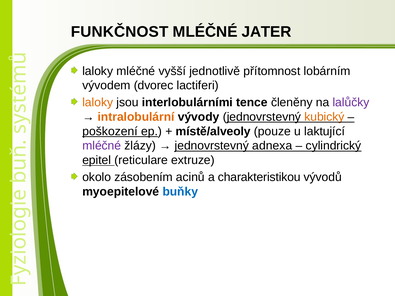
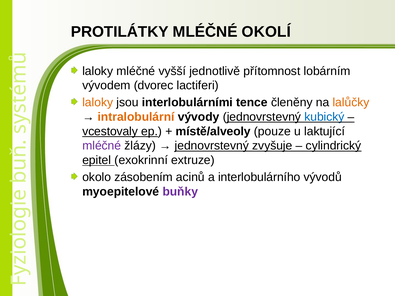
FUNKČNOST: FUNKČNOST -> PROTILÁTKY
JATER: JATER -> OKOLÍ
lalůčky colour: purple -> orange
kubický colour: orange -> blue
poškození: poškození -> vcestovaly
adnexa: adnexa -> zvyšuje
reticulare: reticulare -> exokrinní
charakteristikou: charakteristikou -> interlobulárního
buňky colour: blue -> purple
